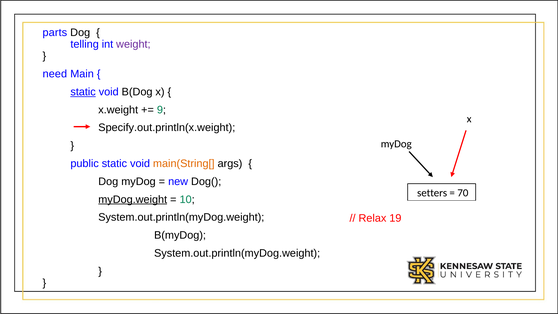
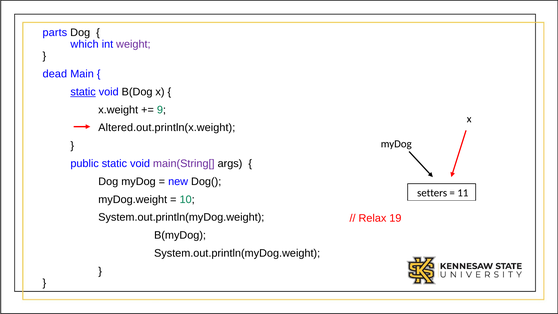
telling: telling -> which
need: need -> dead
Specify.out.println(x.weight: Specify.out.println(x.weight -> Altered.out.println(x.weight
main(String[ colour: orange -> purple
70: 70 -> 11
myDog.weight underline: present -> none
